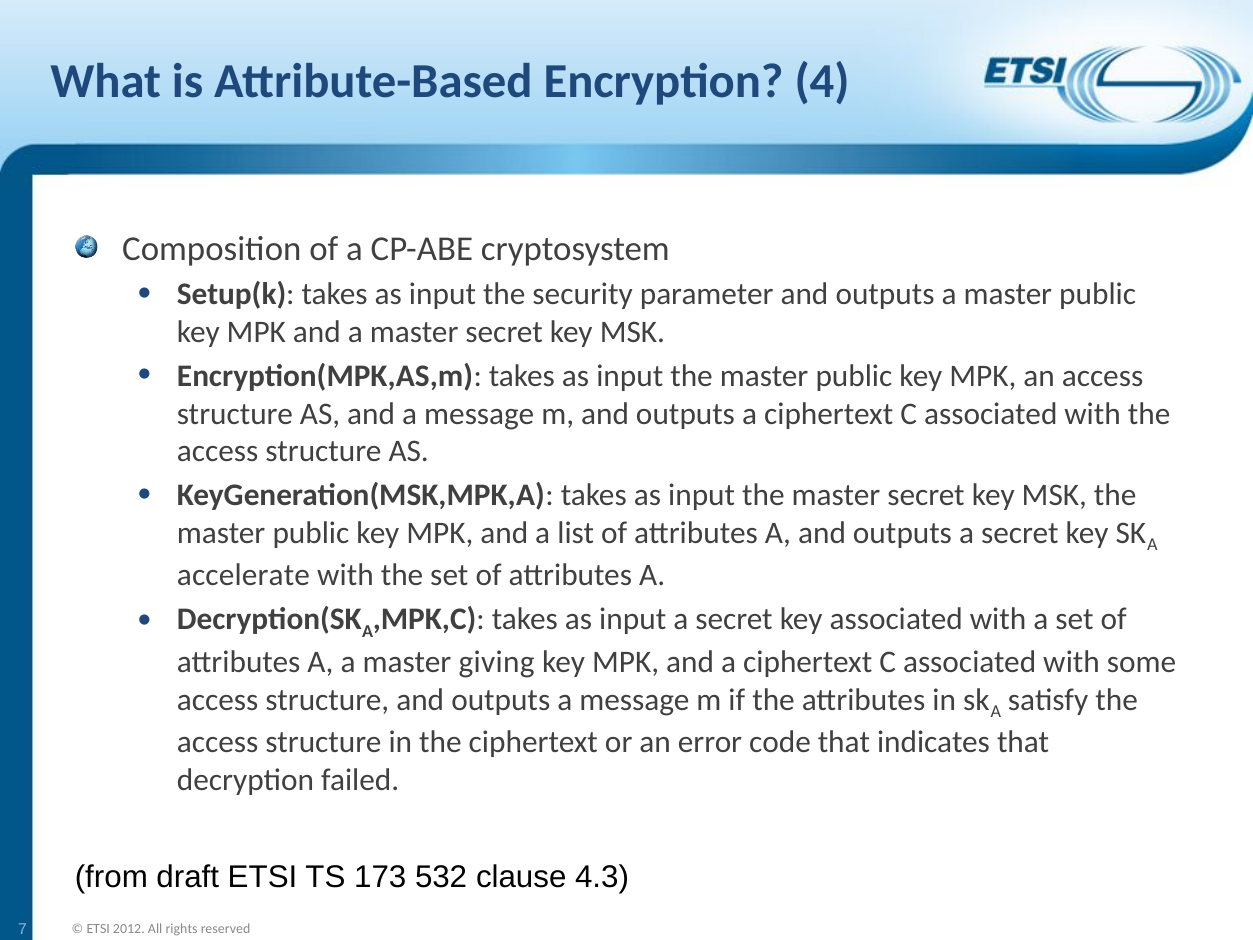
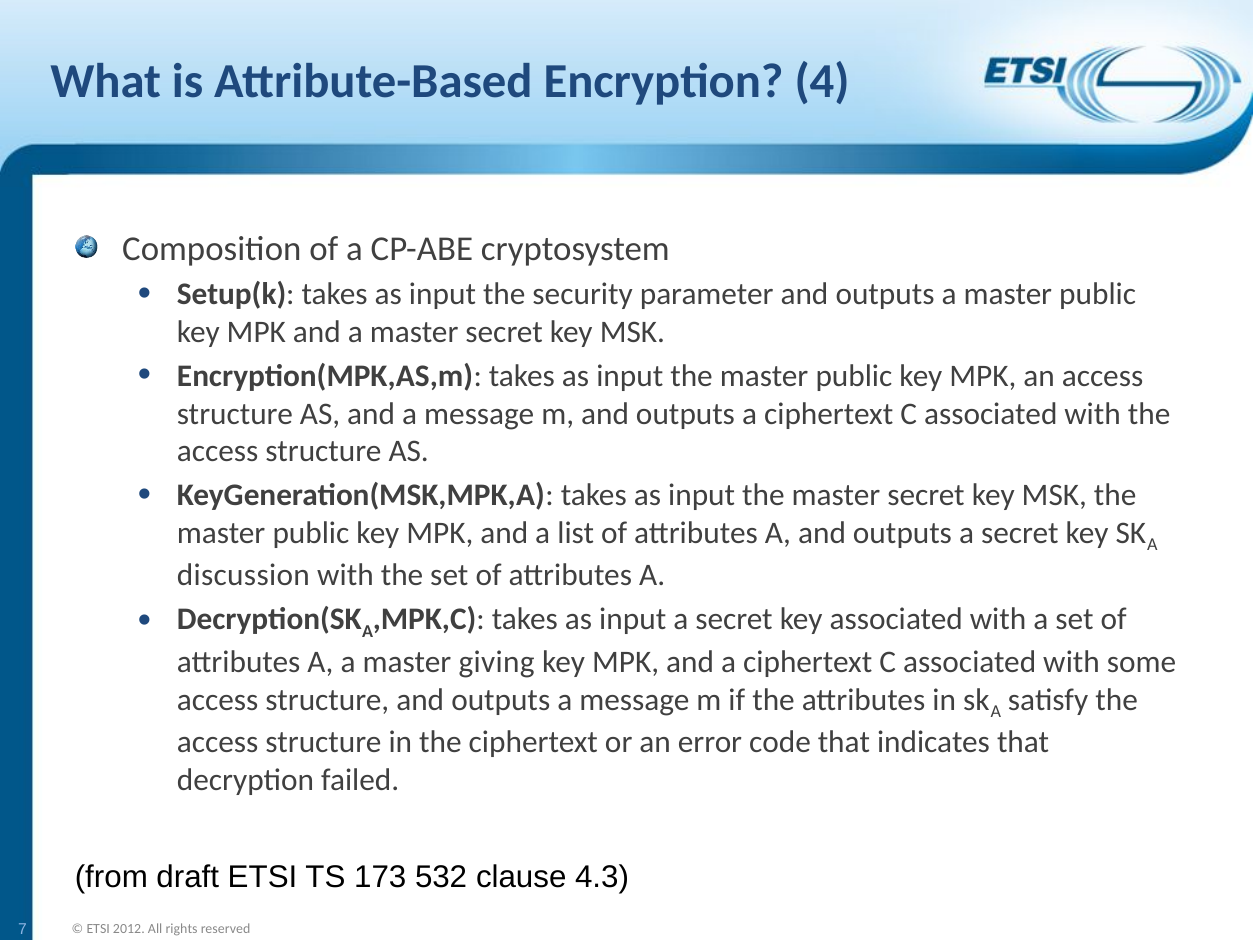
accelerate: accelerate -> discussion
